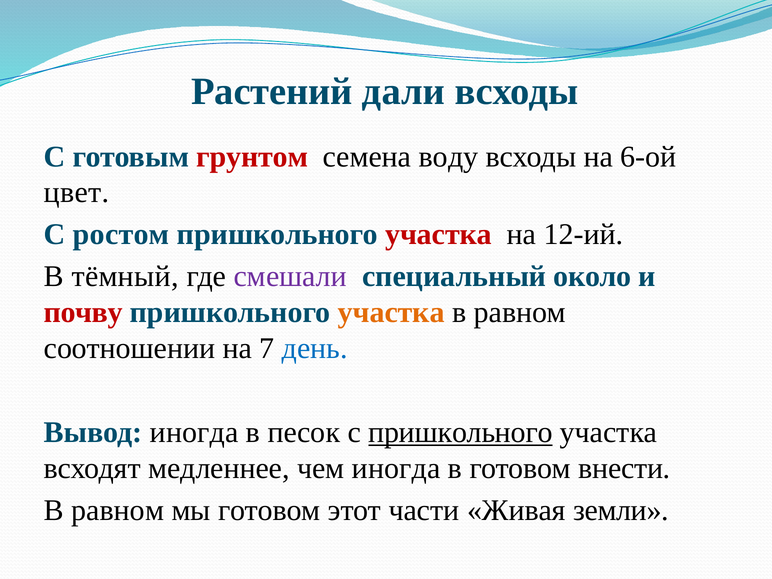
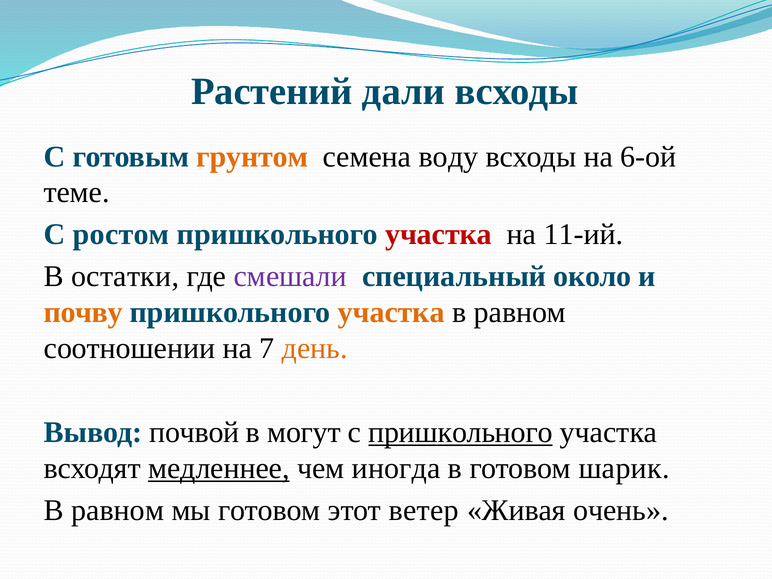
грунтом colour: red -> orange
цвет: цвет -> теме
12-ий: 12-ий -> 11-ий
тёмный: тёмный -> остатки
почву colour: red -> orange
день colour: blue -> orange
Вывод иногда: иногда -> почвой
песок: песок -> могут
медленнее underline: none -> present
внести: внести -> шарик
части: части -> ветер
земли: земли -> очень
